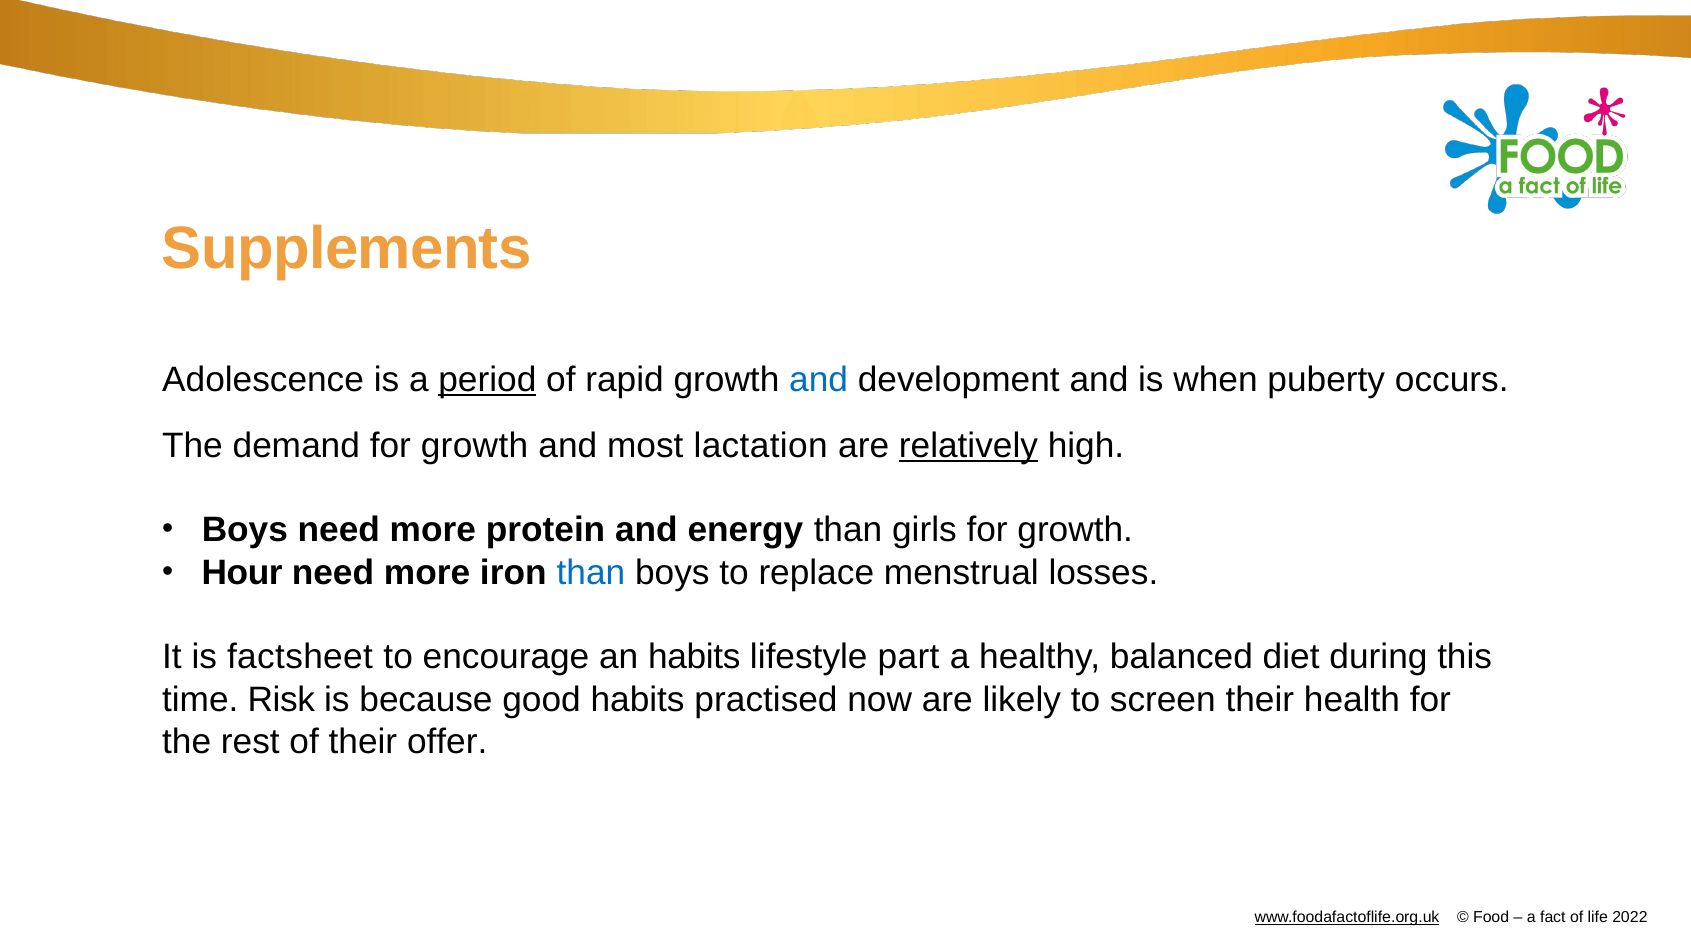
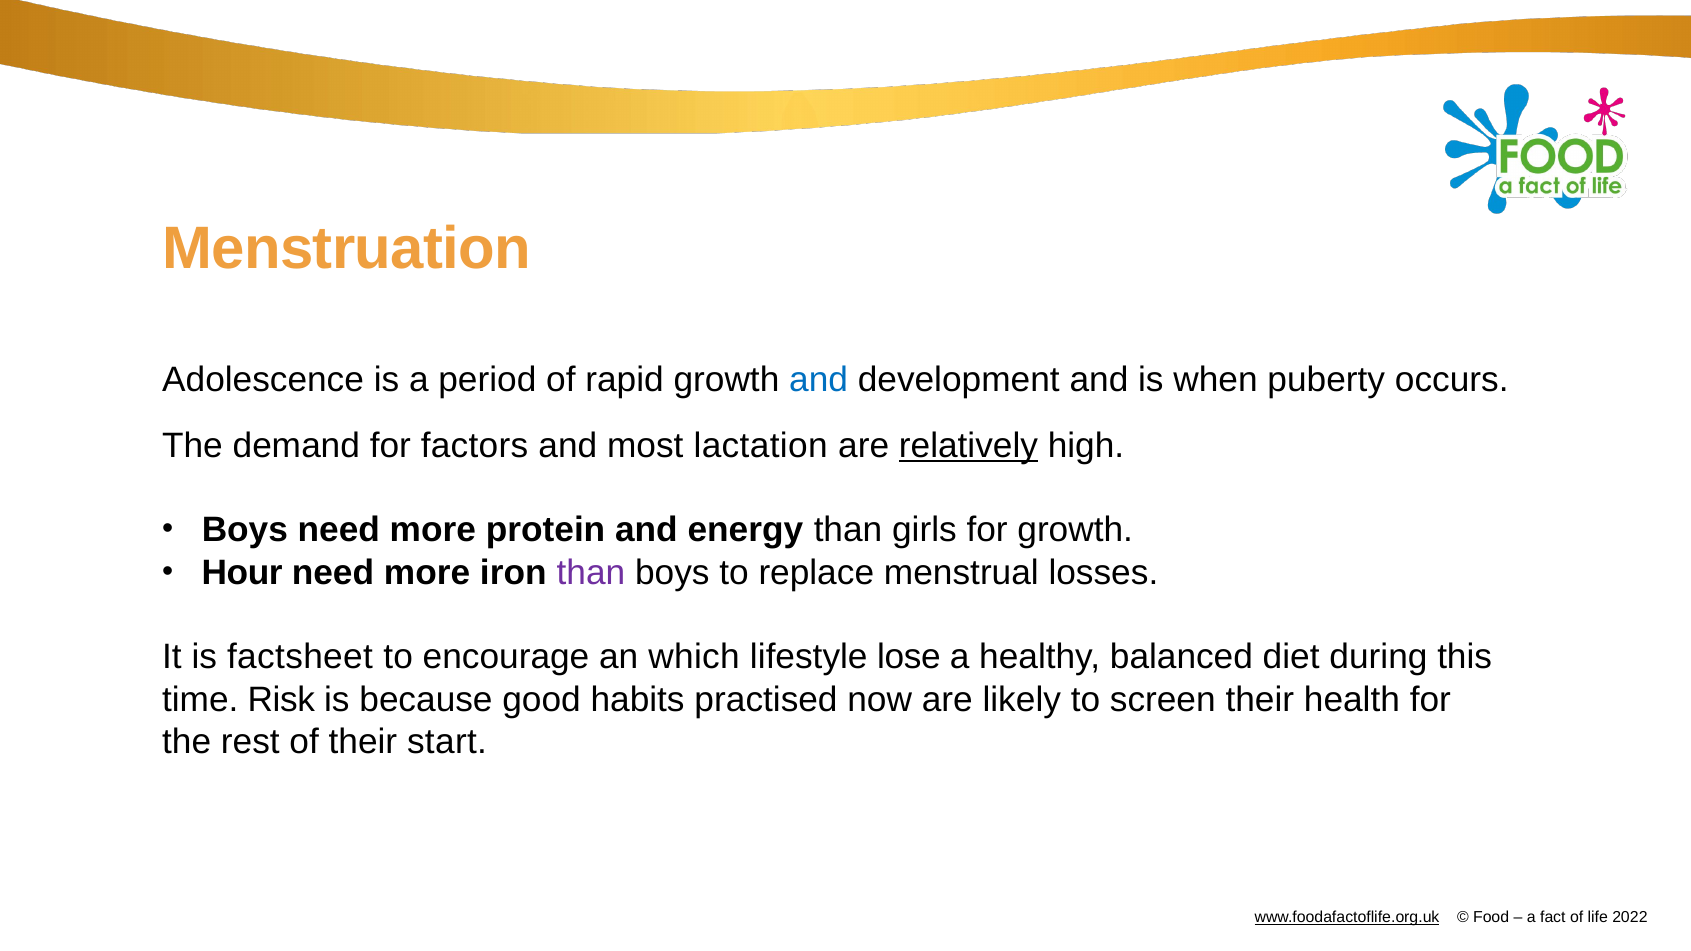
Supplements: Supplements -> Menstruation
period underline: present -> none
demand for growth: growth -> factors
than at (591, 573) colour: blue -> purple
an habits: habits -> which
part: part -> lose
offer: offer -> start
